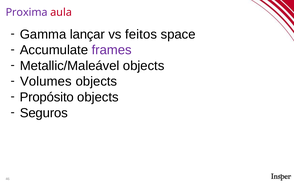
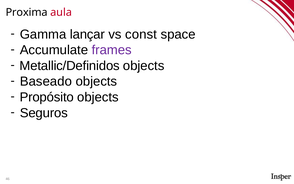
Proxima colour: purple -> black
feitos: feitos -> const
Metallic/Maleável: Metallic/Maleável -> Metallic/Definidos
Volumes: Volumes -> Baseado
